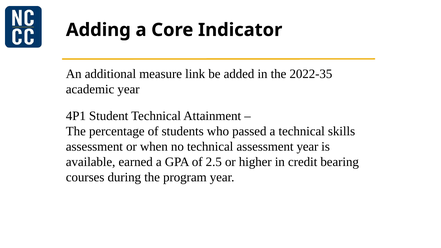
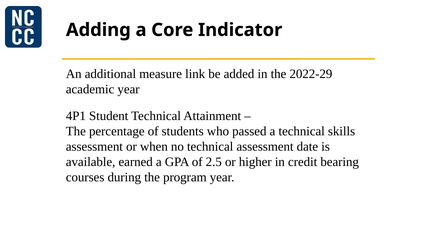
2022-35: 2022-35 -> 2022-29
assessment year: year -> date
